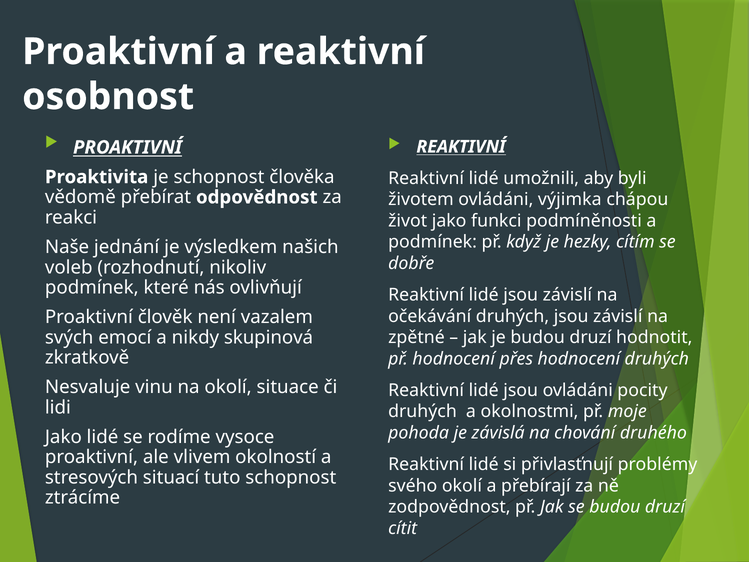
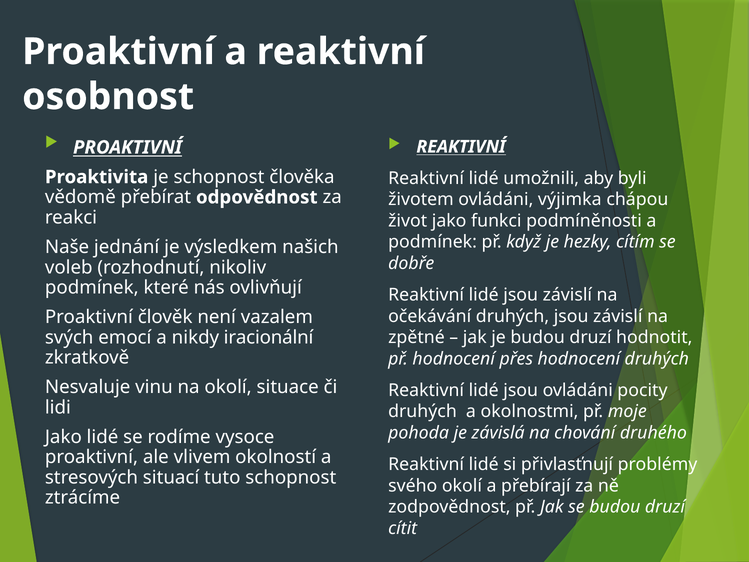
skupinová: skupinová -> iracionální
